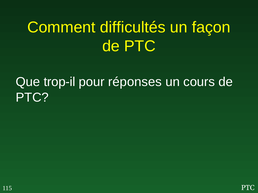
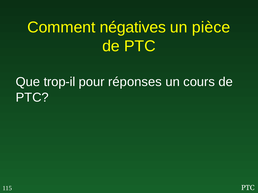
difficultés: difficultés -> négatives
façon: façon -> pièce
